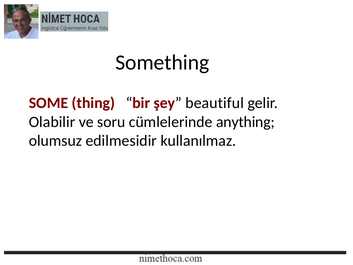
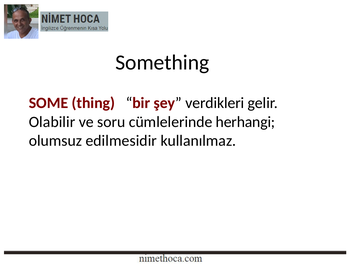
beautiful: beautiful -> verdikleri
anything: anything -> herhangi
